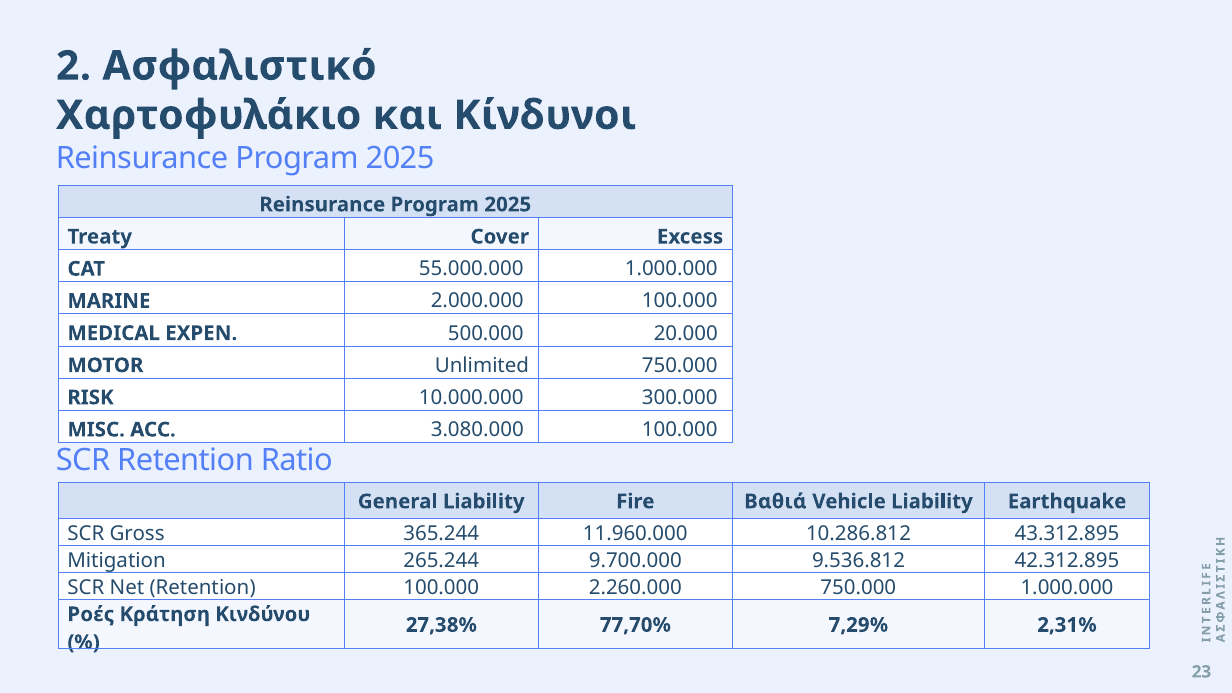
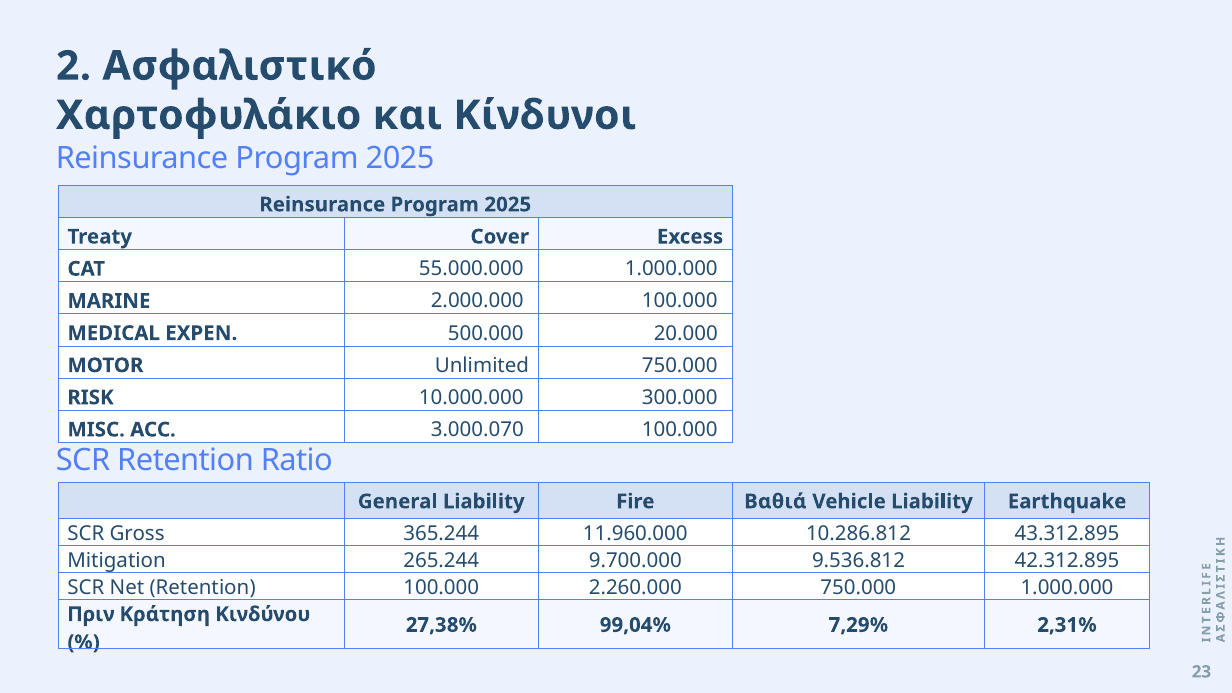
3.080.000: 3.080.000 -> 3.000.070
Ροές: Ροές -> Πριν
77,70%: 77,70% -> 99,04%
